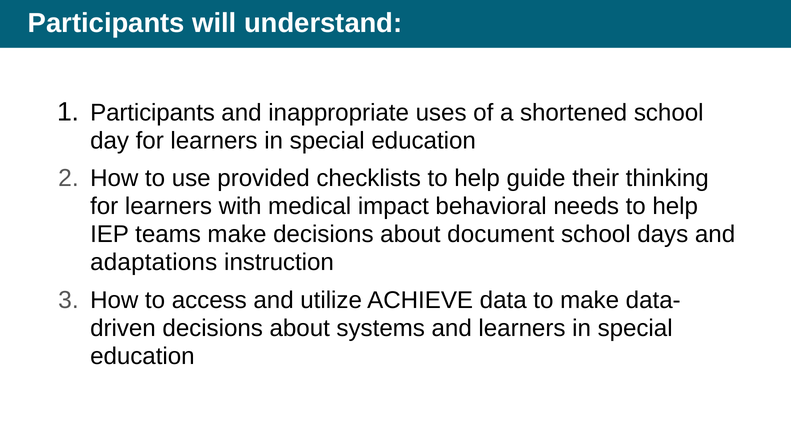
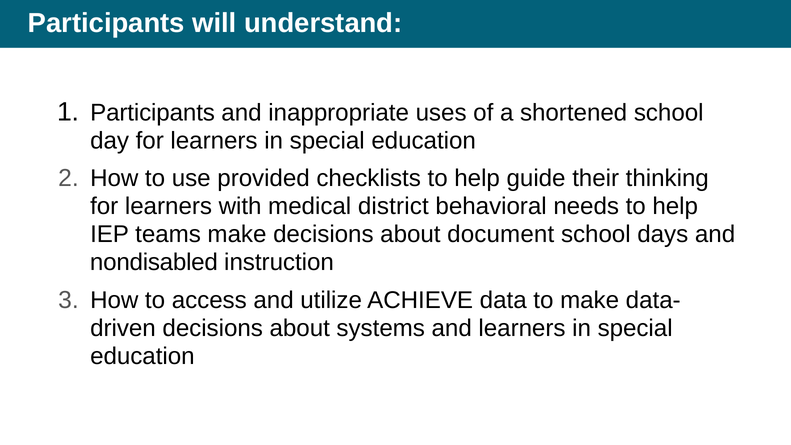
impact: impact -> district
adaptations: adaptations -> nondisabled
